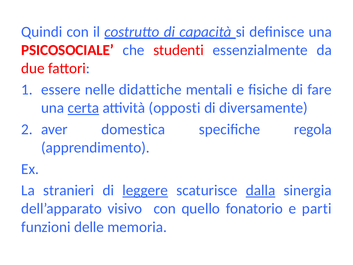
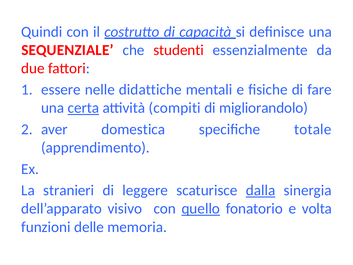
PSICOSOCIALE: PSICOSOCIALE -> SEQUENZIALE
opposti: opposti -> compiti
diversamente: diversamente -> migliorandolo
regola: regola -> totale
leggere underline: present -> none
quello underline: none -> present
parti: parti -> volta
